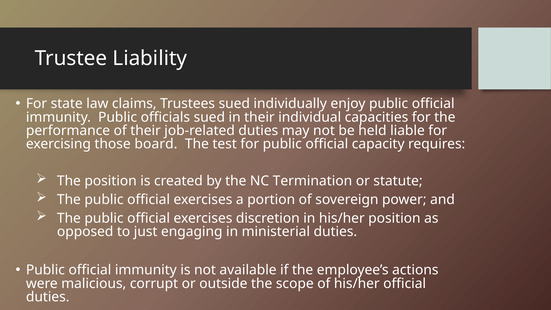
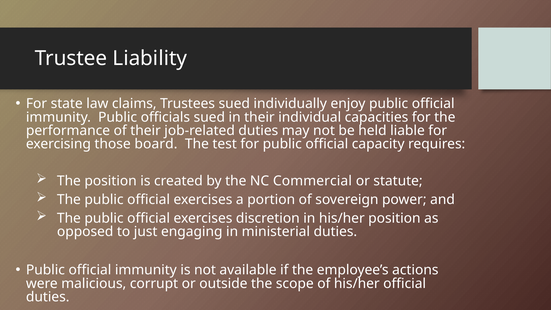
Termination: Termination -> Commercial
